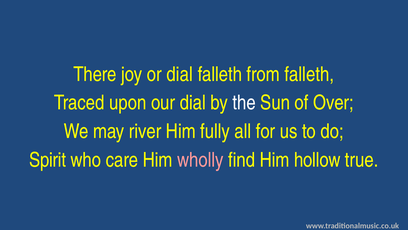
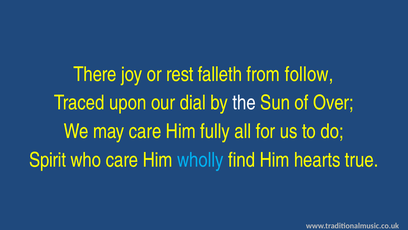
or dial: dial -> rest
from falleth: falleth -> follow
may river: river -> care
wholly colour: pink -> light blue
hollow: hollow -> hearts
